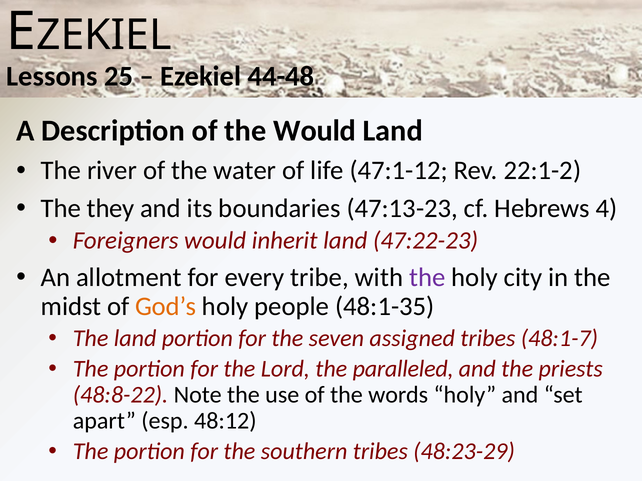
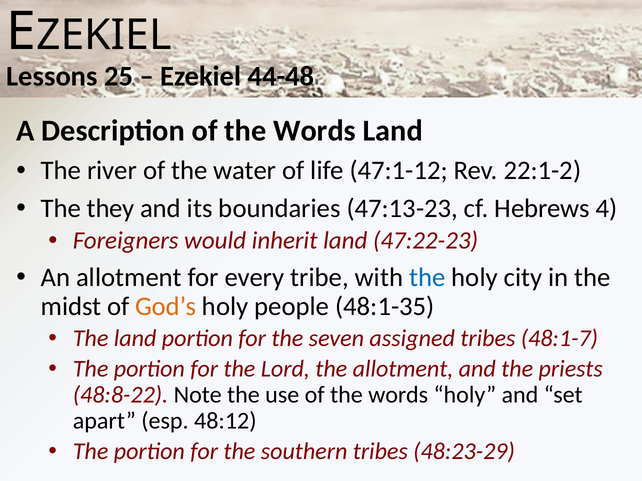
Description of the Would: Would -> Words
the at (427, 278) colour: purple -> blue
the paralleled: paralleled -> allotment
